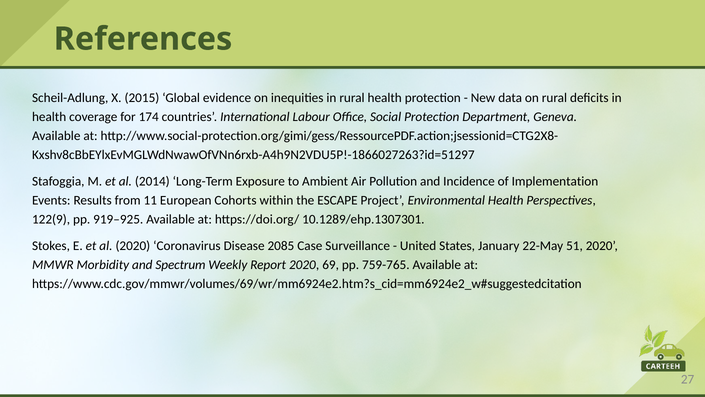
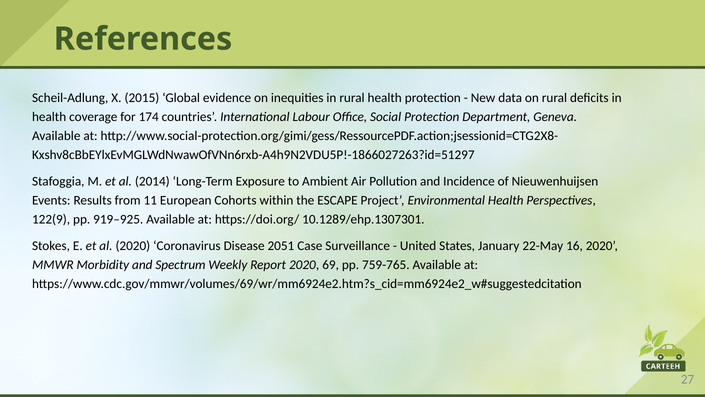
Implementation: Implementation -> Nieuwenhuijsen
2085: 2085 -> 2051
51: 51 -> 16
